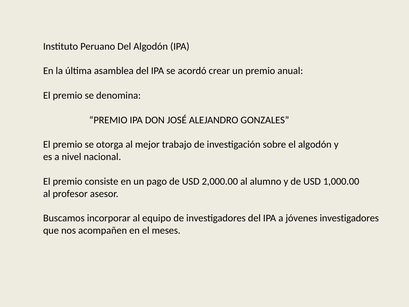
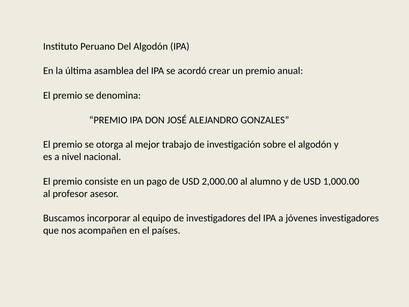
meses: meses -> países
